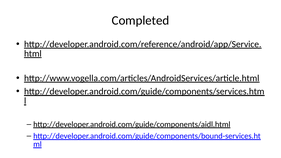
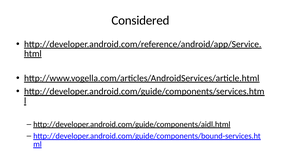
Completed: Completed -> Considered
